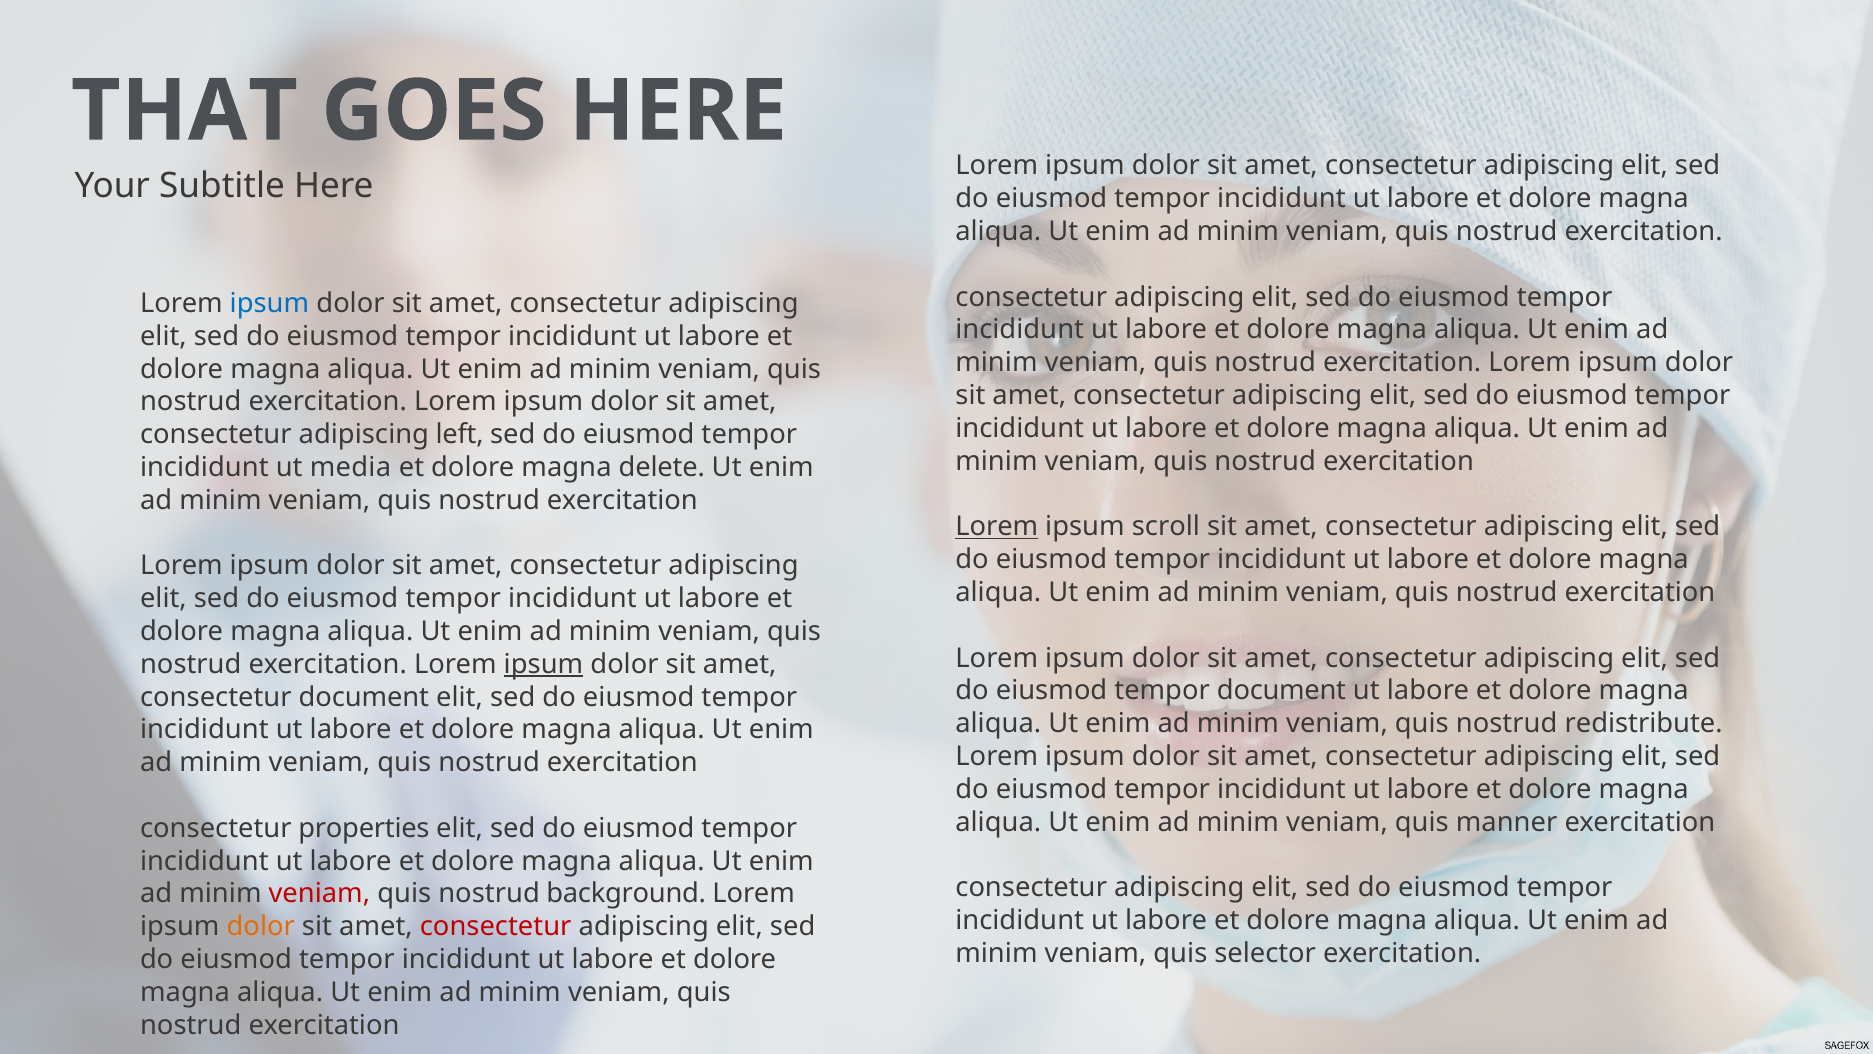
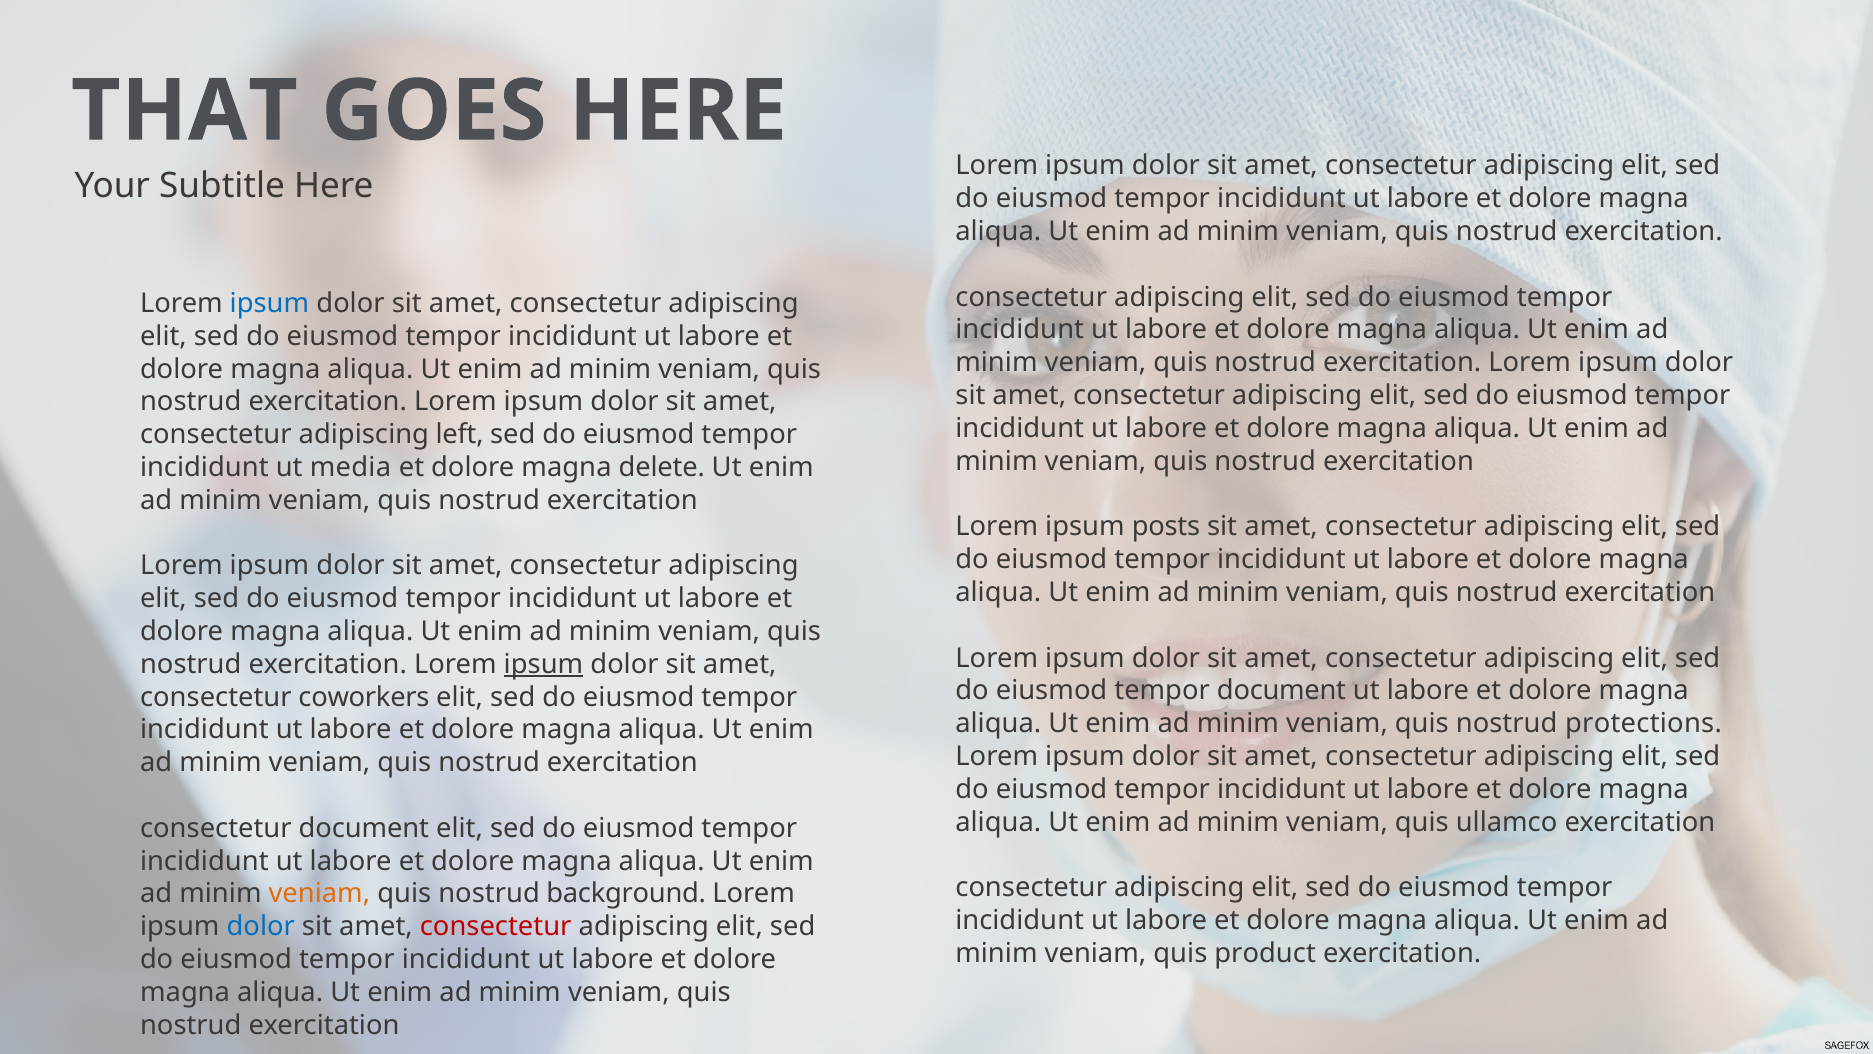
Lorem at (997, 527) underline: present -> none
scroll: scroll -> posts
consectetur document: document -> coworkers
redistribute: redistribute -> protections
manner: manner -> ullamco
consectetur properties: properties -> document
veniam at (319, 894) colour: red -> orange
dolor at (261, 926) colour: orange -> blue
selector: selector -> product
